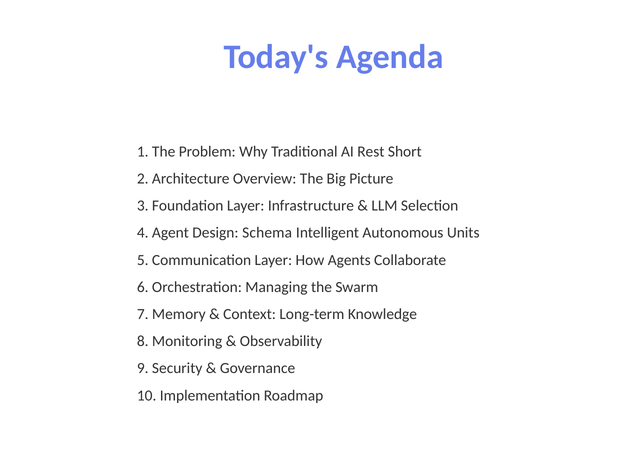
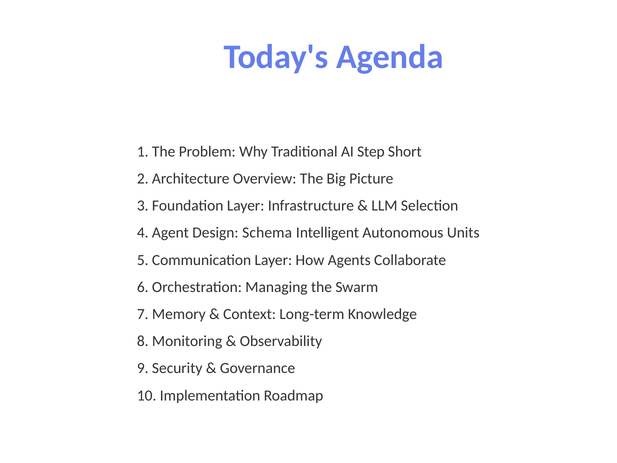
Rest: Rest -> Step
